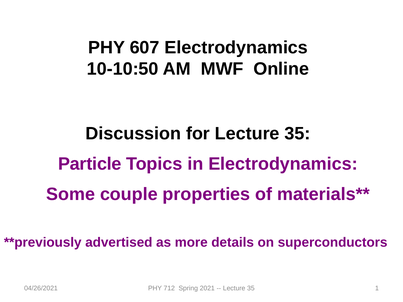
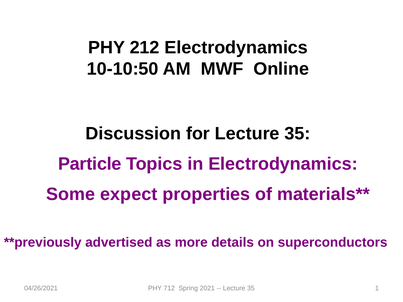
607: 607 -> 212
couple: couple -> expect
